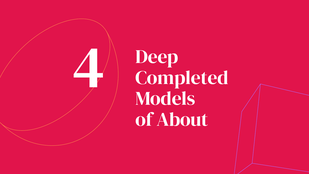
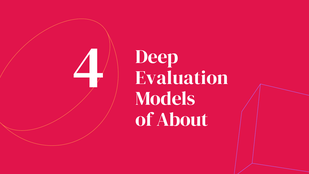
Completed: Completed -> Evaluation
